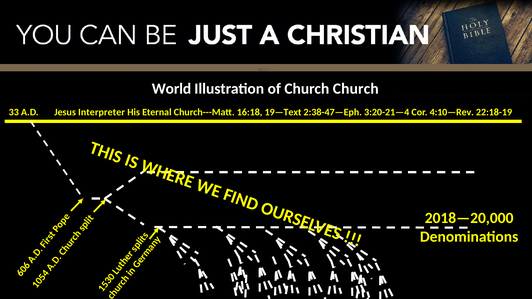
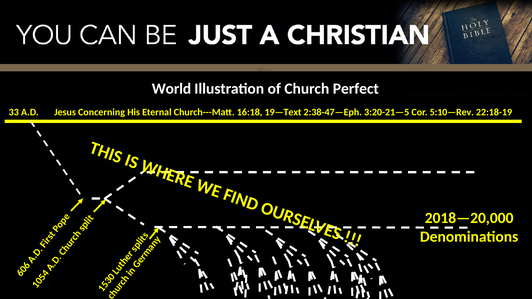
Church Church: Church -> Perfect
Interpreter: Interpreter -> Concerning
3:20-21—4: 3:20-21—4 -> 3:20-21—5
4:10—Rev: 4:10—Rev -> 5:10—Rev
